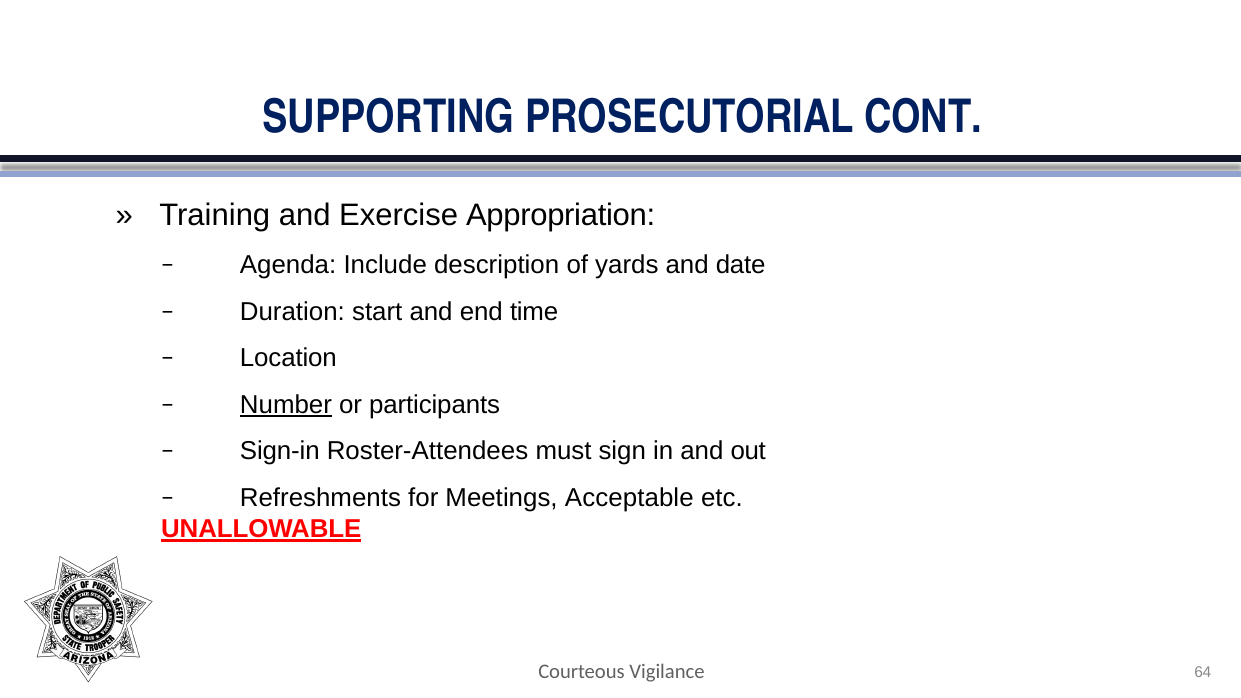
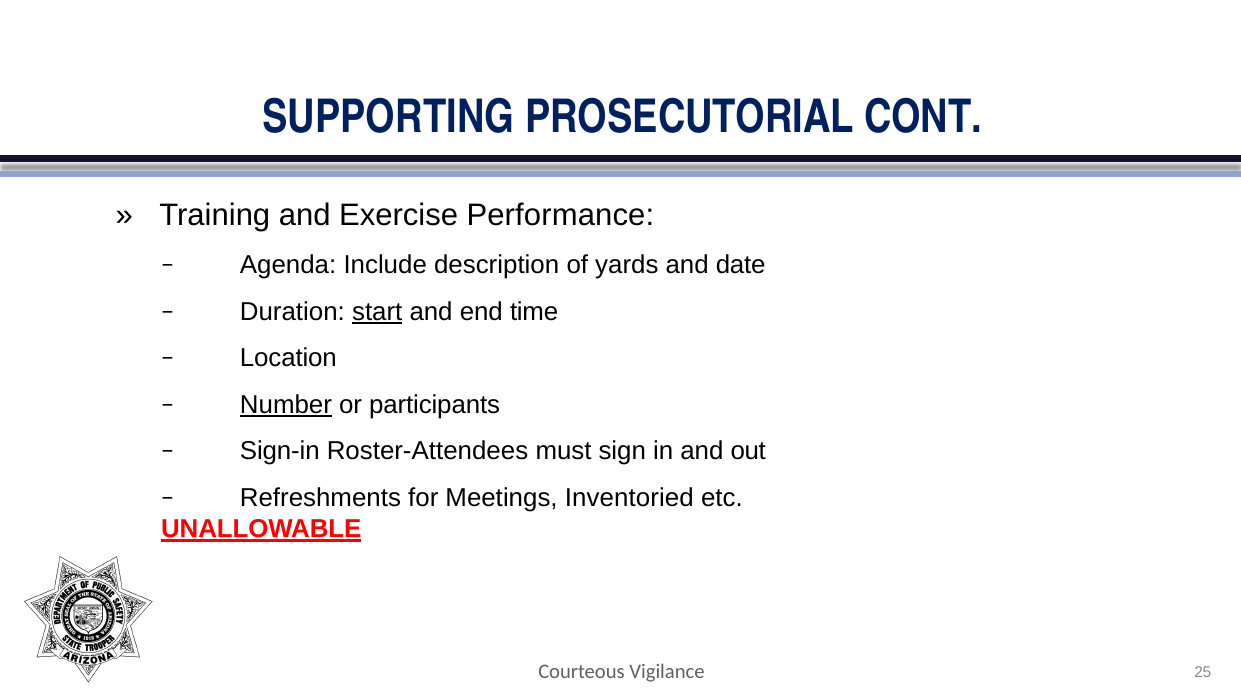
Appropriation: Appropriation -> Performance
start underline: none -> present
Acceptable: Acceptable -> Inventoried
64: 64 -> 25
